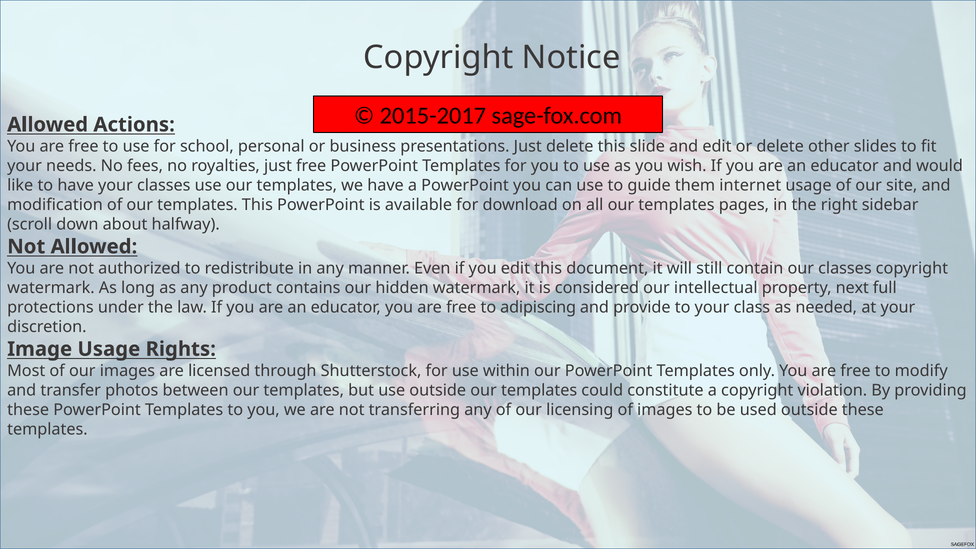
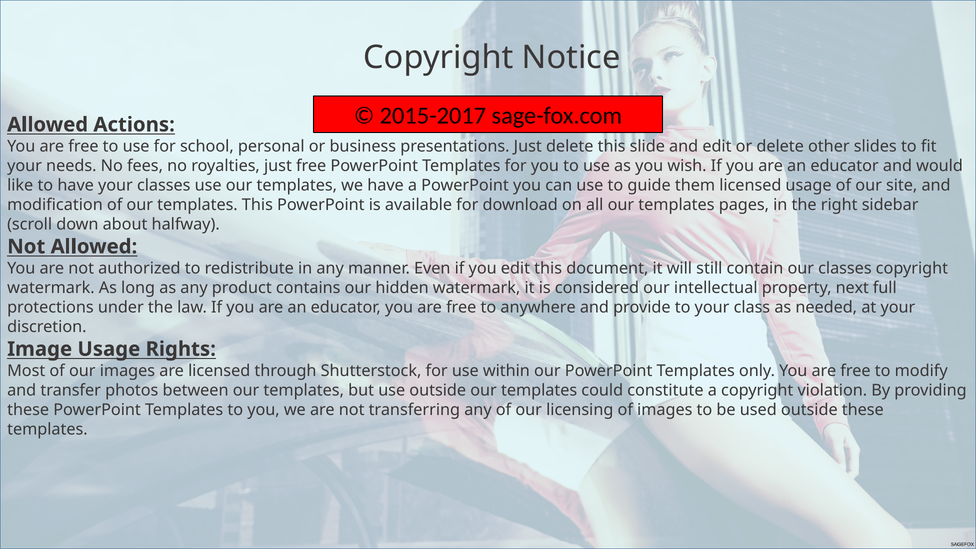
them internet: internet -> licensed
adipiscing: adipiscing -> anywhere
